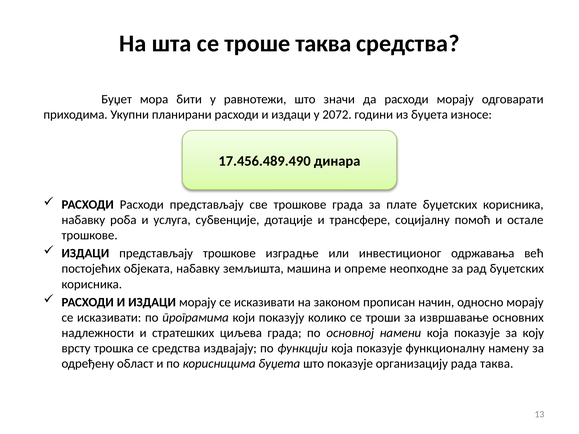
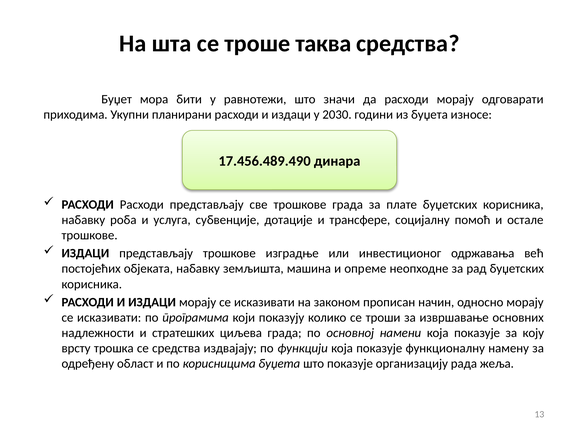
2072: 2072 -> 2030
рада таква: таква -> жеља
